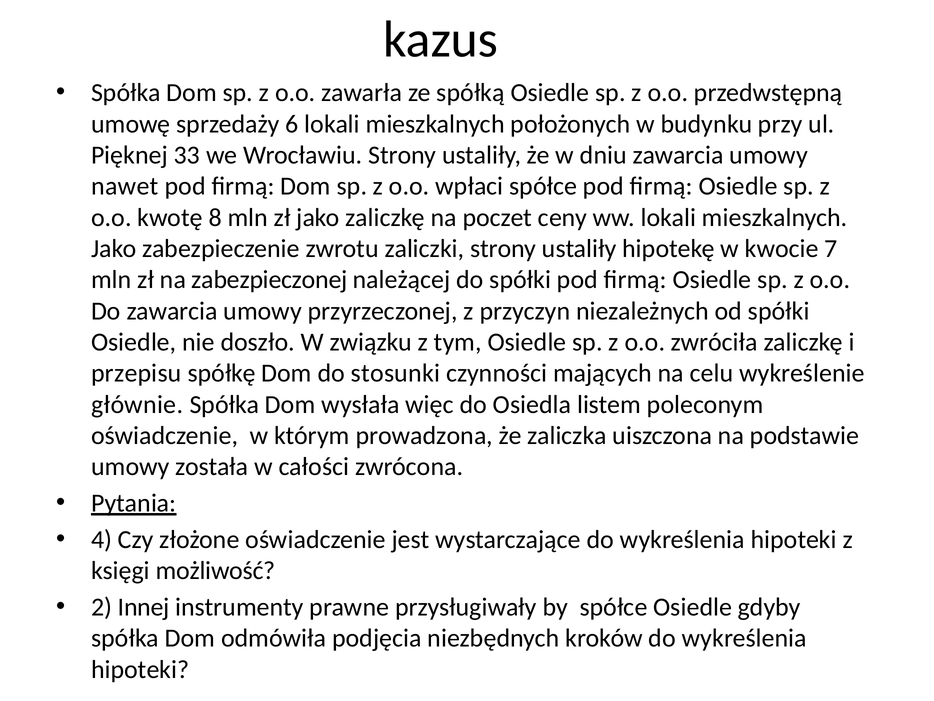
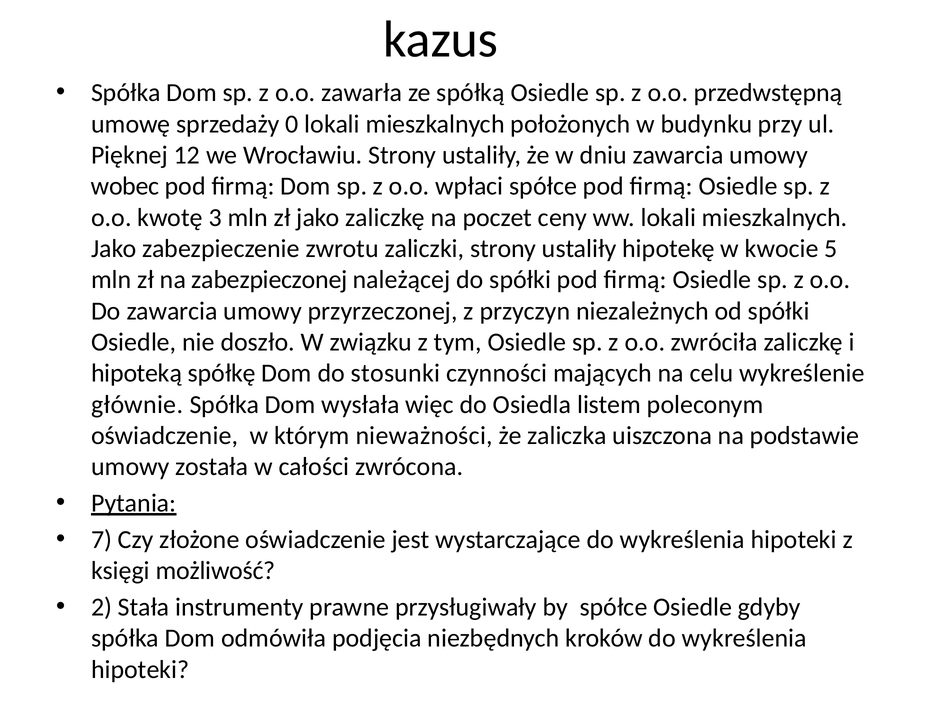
6: 6 -> 0
33: 33 -> 12
nawet: nawet -> wobec
8: 8 -> 3
7: 7 -> 5
przepisu: przepisu -> hipoteką
prowadzona: prowadzona -> nieważności
4: 4 -> 7
Innej: Innej -> Stała
